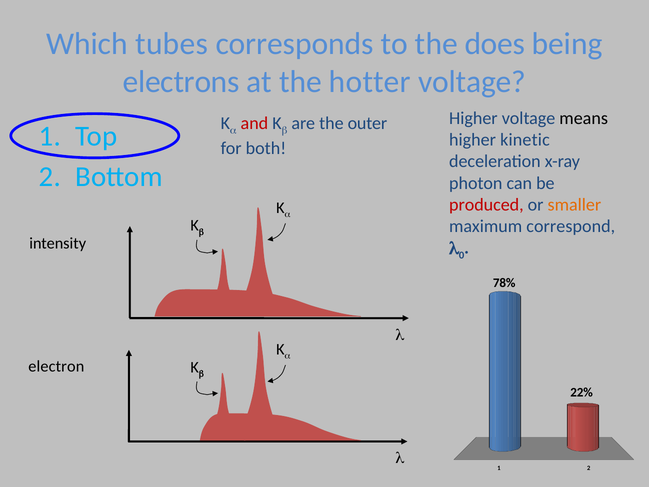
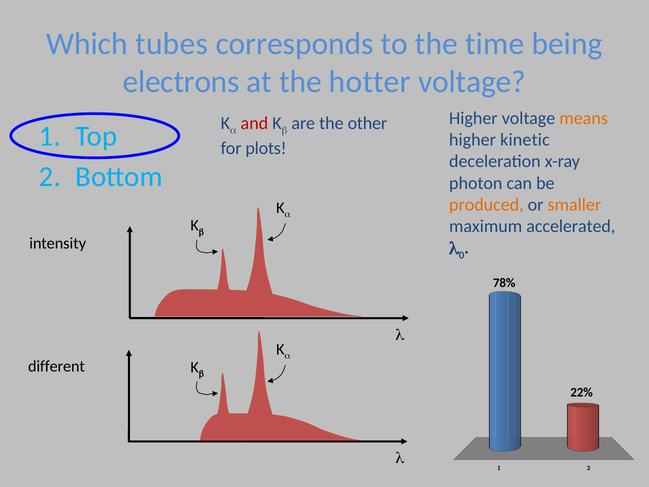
does: does -> time
means colour: black -> orange
outer: outer -> other
both: both -> plots
produced colour: red -> orange
correspond: correspond -> accelerated
electron: electron -> different
